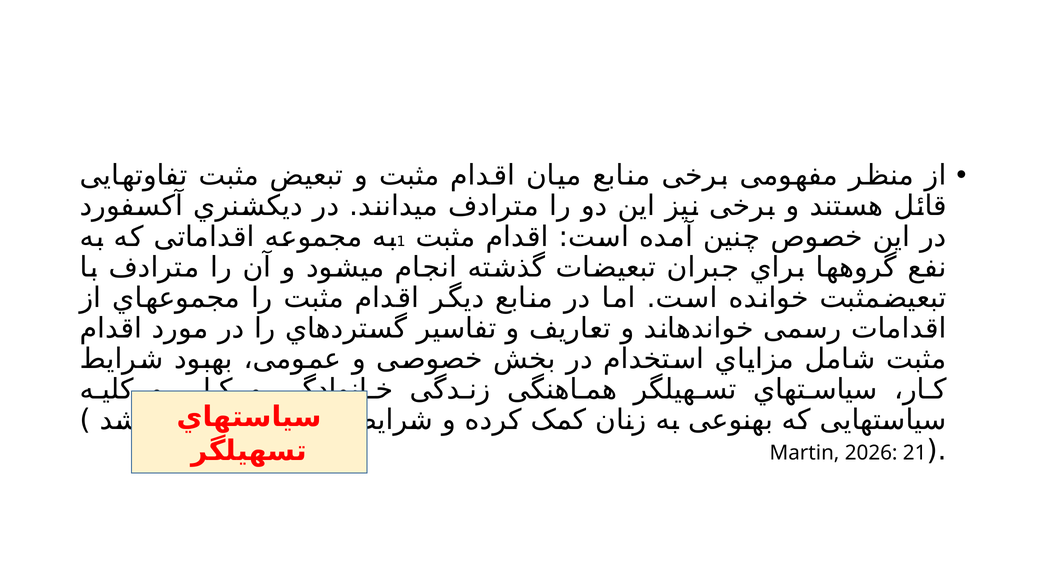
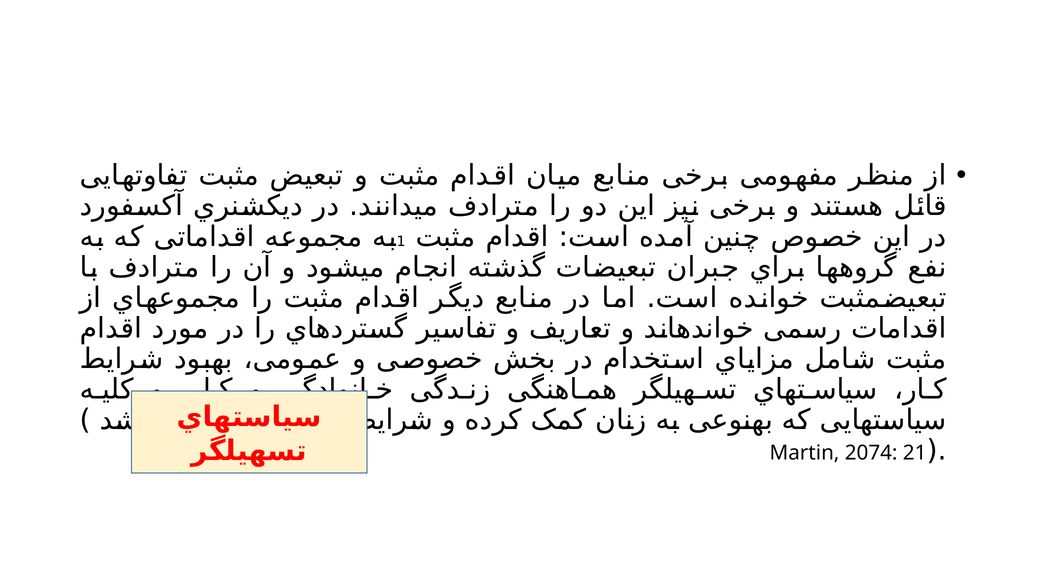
2026: 2026 -> 2074
